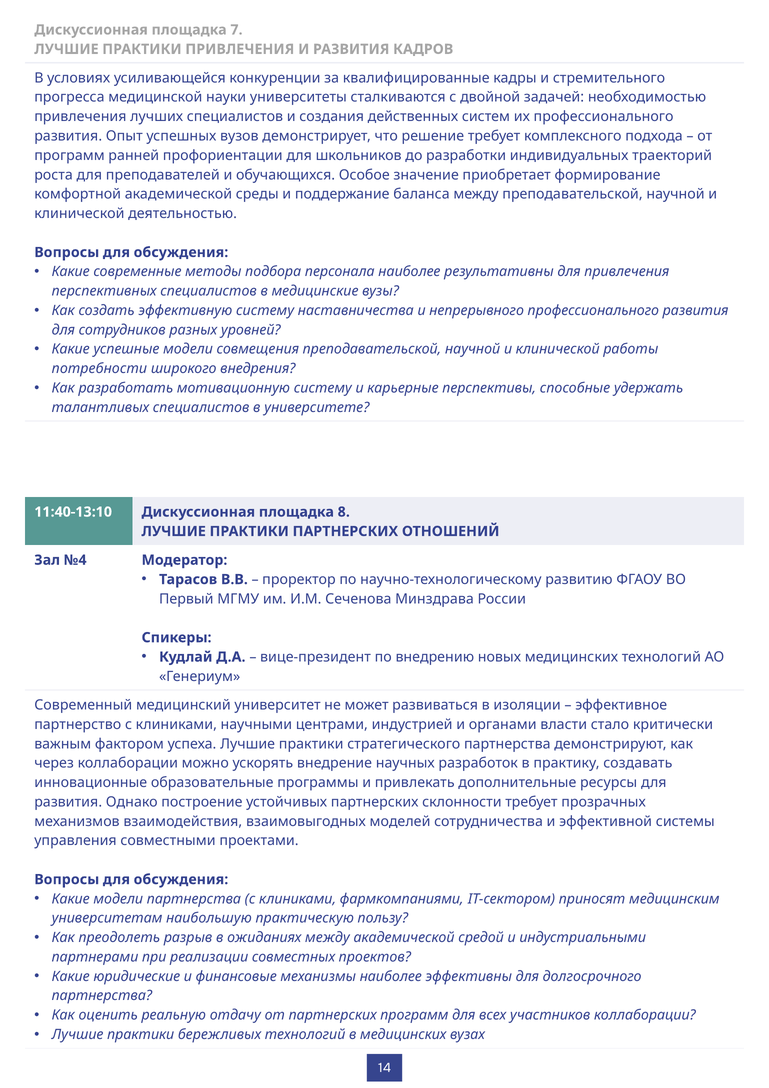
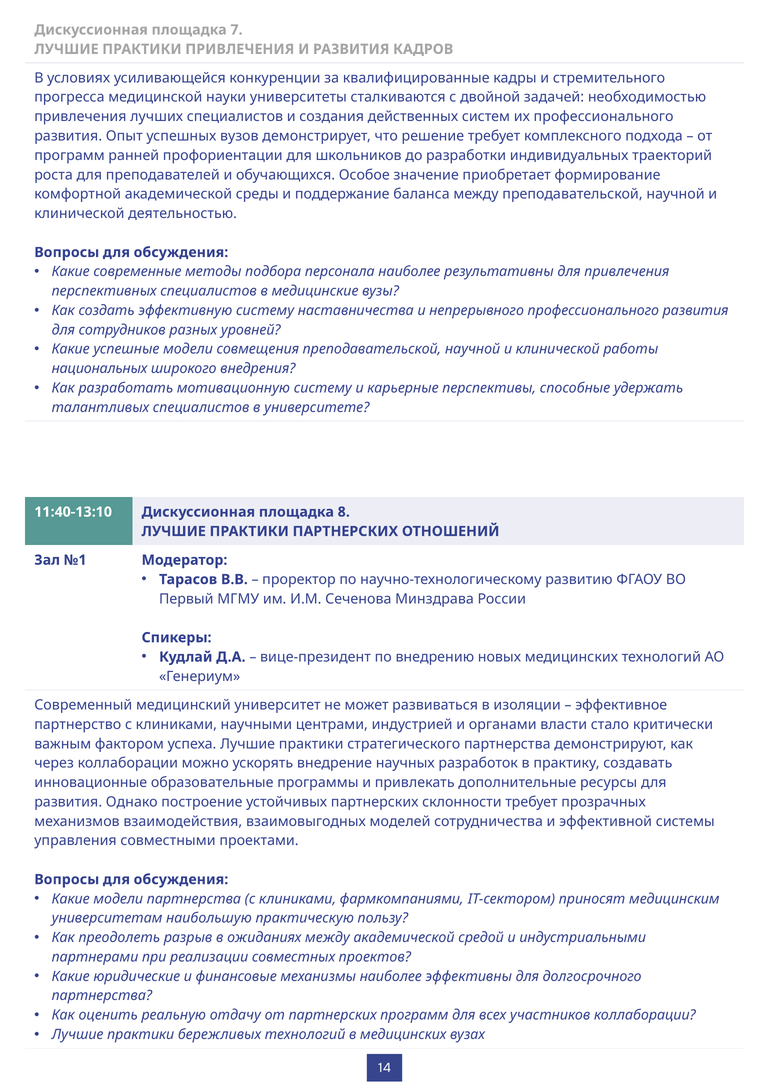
потребности: потребности -> национальных
№4: №4 -> №1
